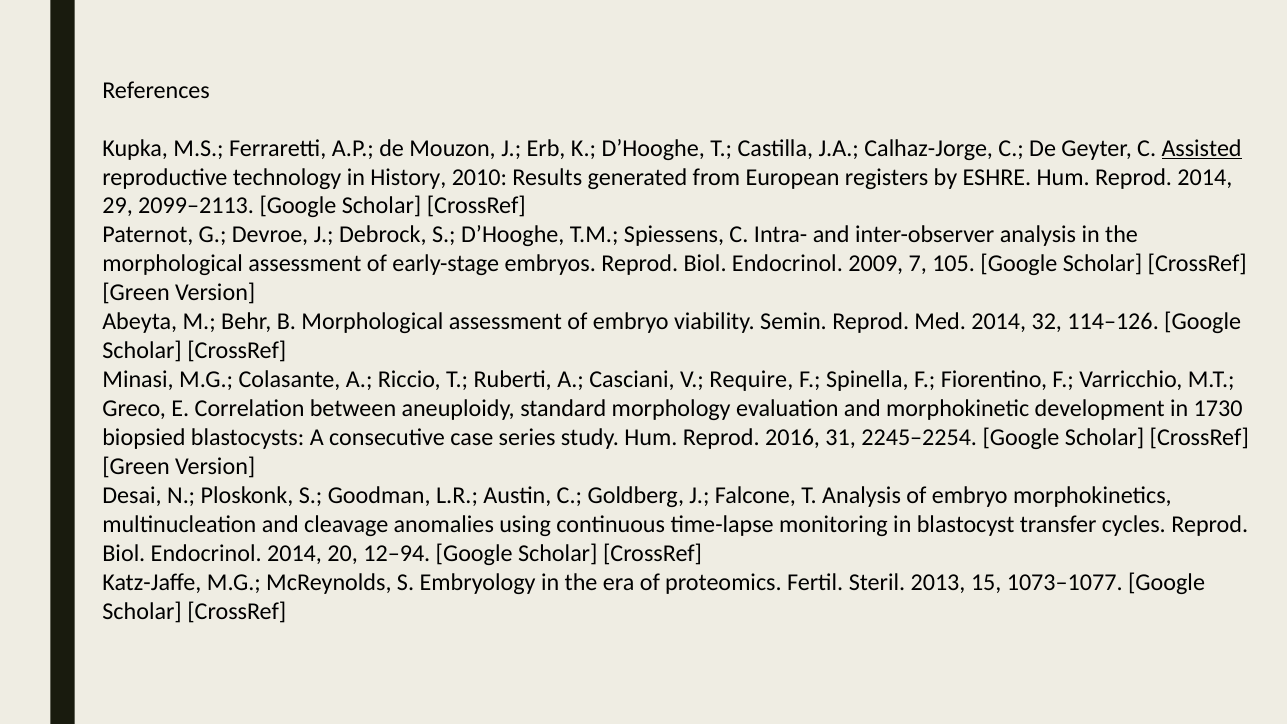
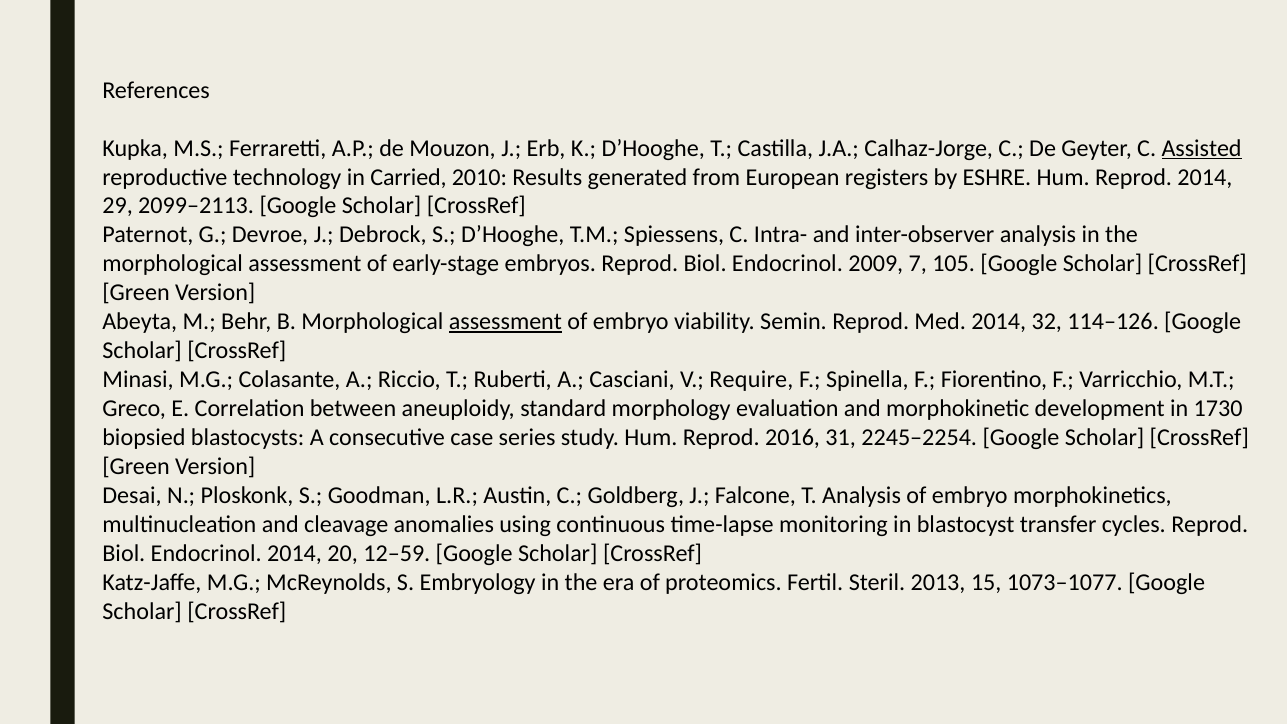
History: History -> Carried
assessment at (505, 322) underline: none -> present
12–94: 12–94 -> 12–59
